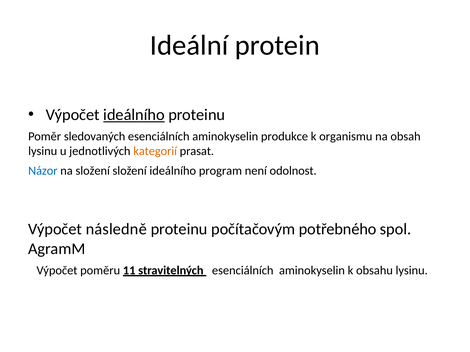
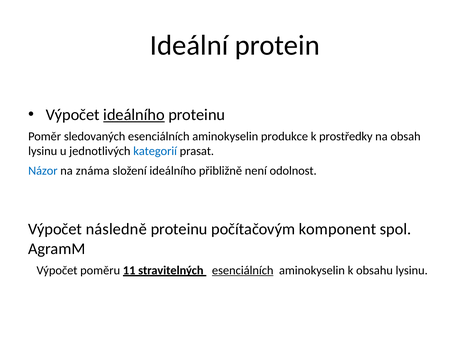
organismu: organismu -> prostředky
kategorií colour: orange -> blue
na složení: složení -> známa
program: program -> přibližně
potřebného: potřebného -> komponent
esenciálních at (243, 271) underline: none -> present
